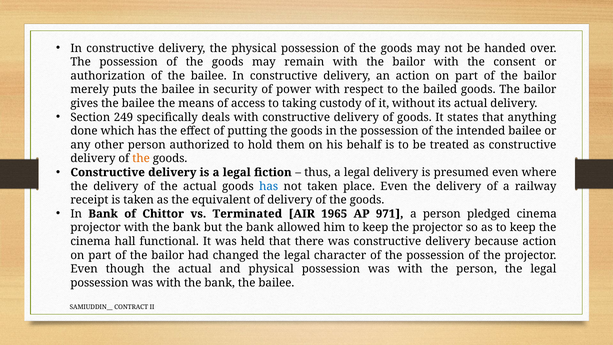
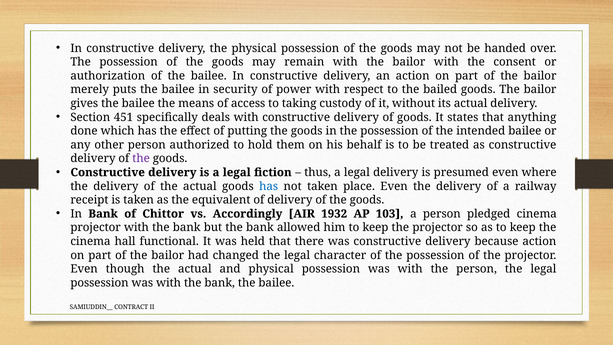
249: 249 -> 451
the at (141, 159) colour: orange -> purple
Terminated: Terminated -> Accordingly
1965: 1965 -> 1932
971: 971 -> 103
